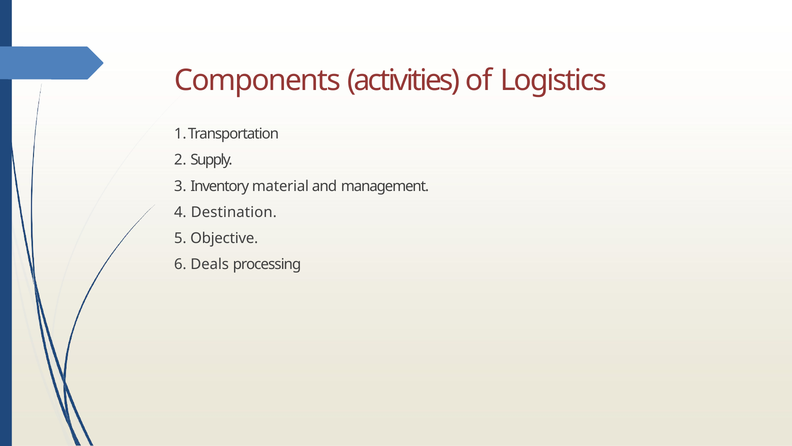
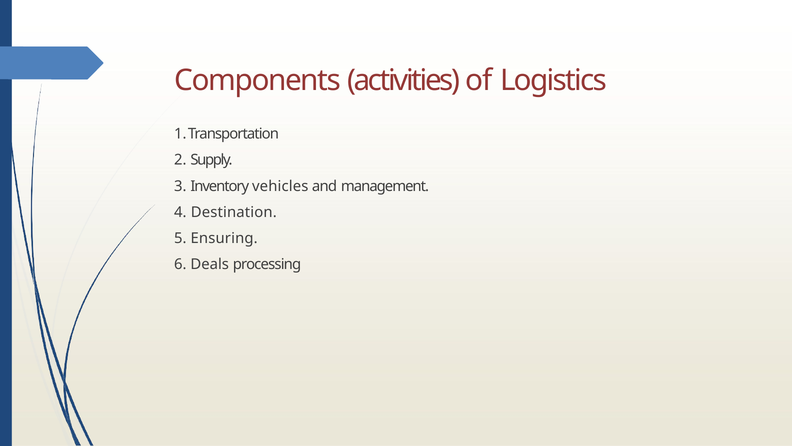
material: material -> vehicles
Objective: Objective -> Ensuring
